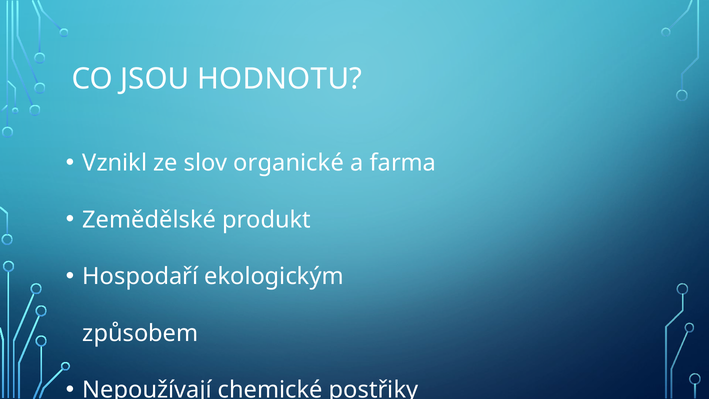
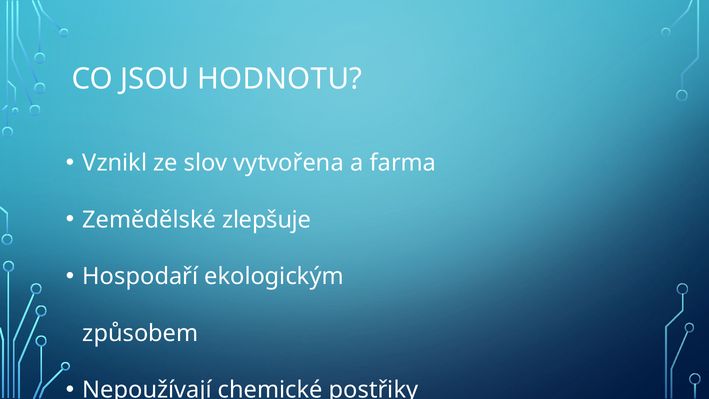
organické: organické -> vytvořena
produkt: produkt -> zlepšuje
